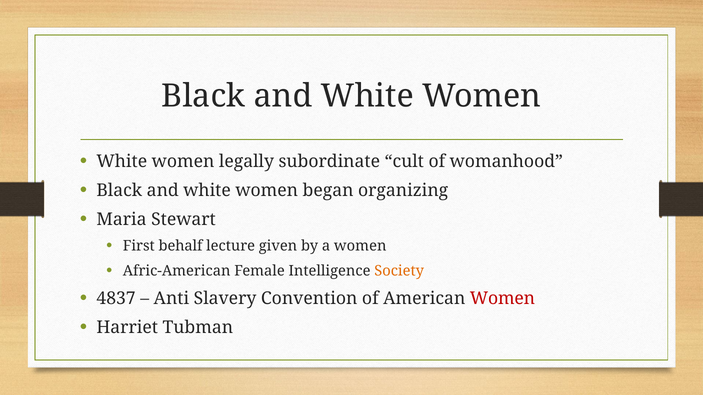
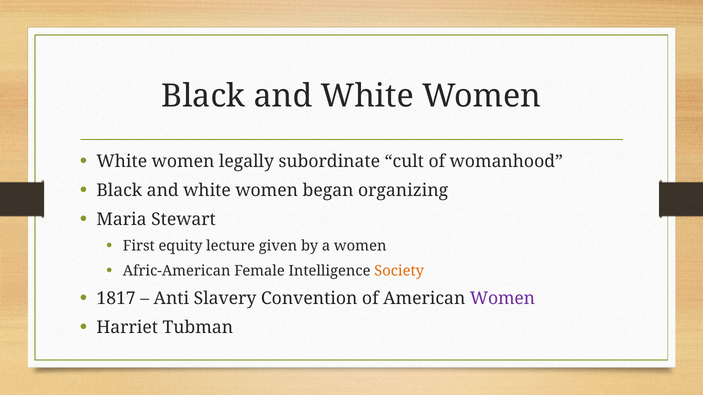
behalf: behalf -> equity
4837: 4837 -> 1817
Women at (502, 299) colour: red -> purple
